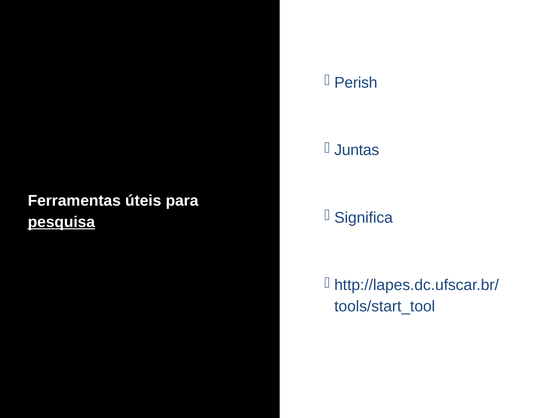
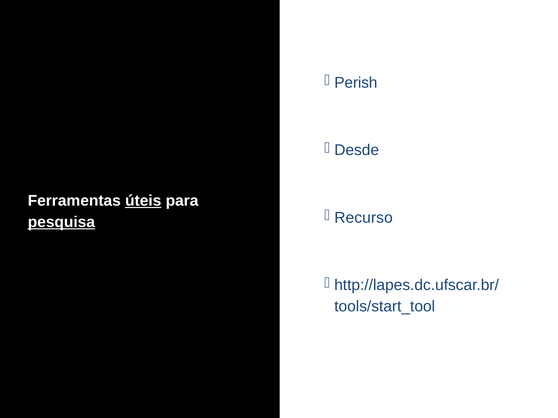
Juntas: Juntas -> Desde
úteis underline: none -> present
Significa: Significa -> Recurso
